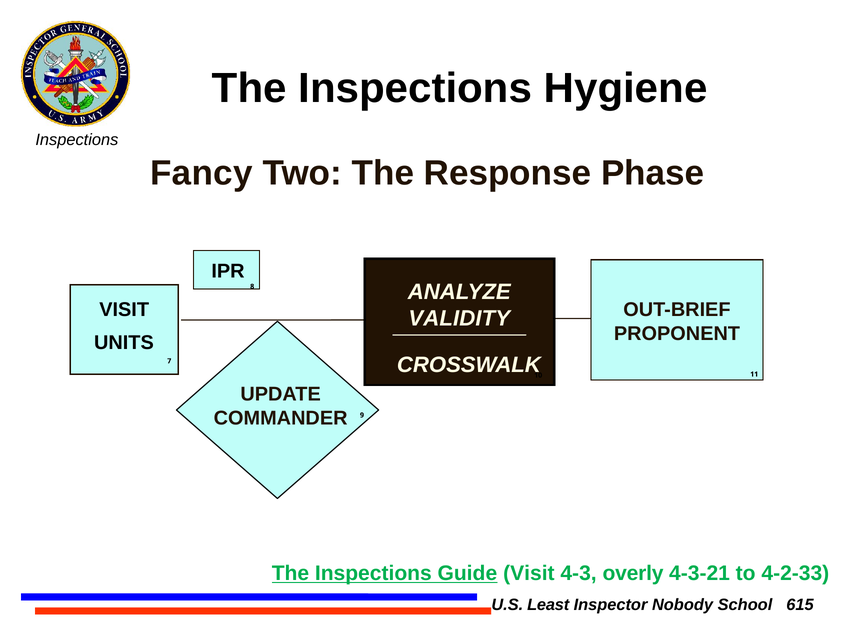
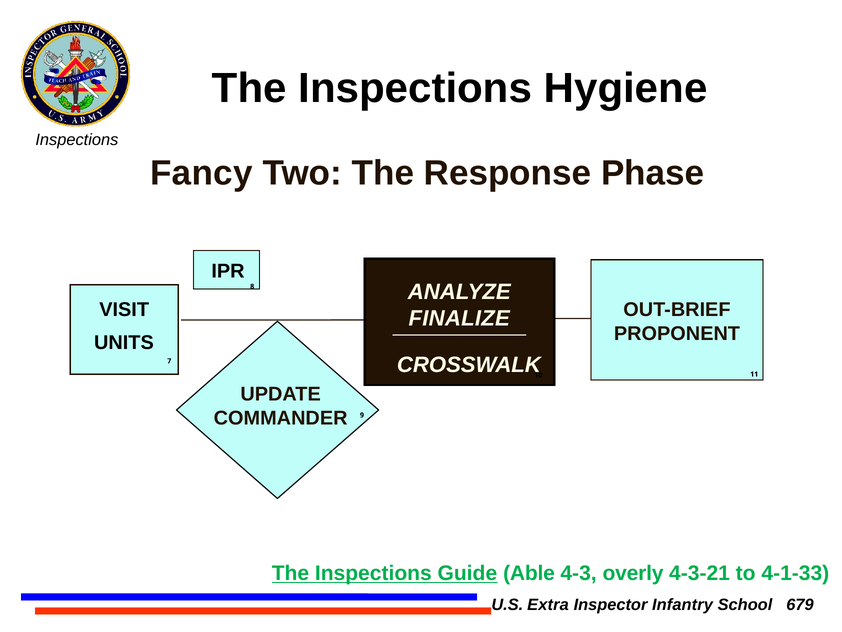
VALIDITY: VALIDITY -> FINALIZE
Guide Visit: Visit -> Able
4-2-33: 4-2-33 -> 4-1-33
Least: Least -> Extra
Nobody: Nobody -> Infantry
615: 615 -> 679
